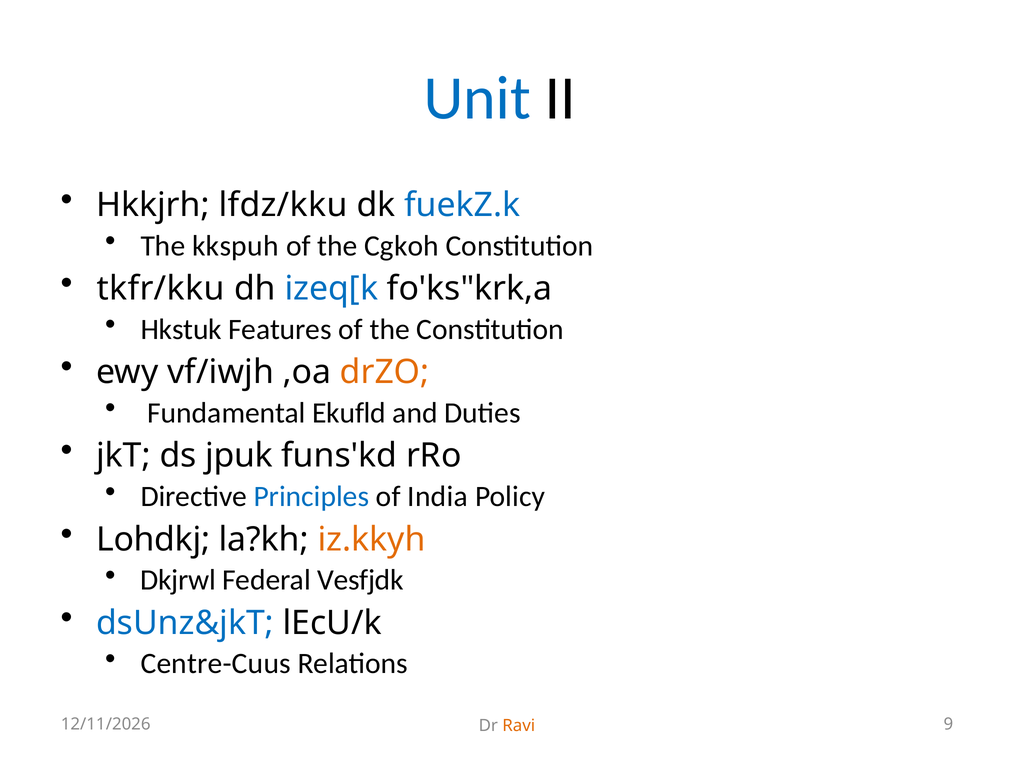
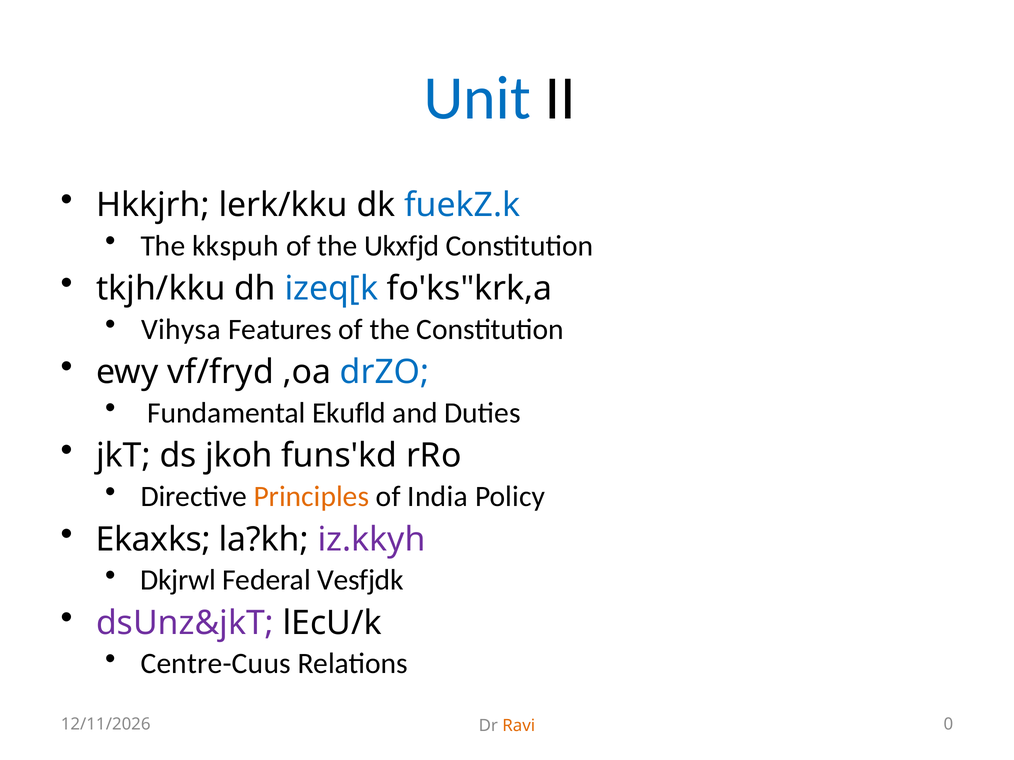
lfdz/kku: lfdz/kku -> lerk/kku
Cgkoh: Cgkoh -> Ukxfjd
tkfr/kku: tkfr/kku -> tkjh/kku
Hkstuk: Hkstuk -> Vihysa
vf/iwjh: vf/iwjh -> vf/fryd
drZO colour: orange -> blue
jpuk: jpuk -> jkoh
Principles colour: blue -> orange
Lohdkj: Lohdkj -> Ekaxks
iz.kkyh colour: orange -> purple
dsUnz&jkT colour: blue -> purple
9: 9 -> 0
